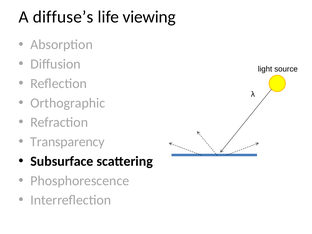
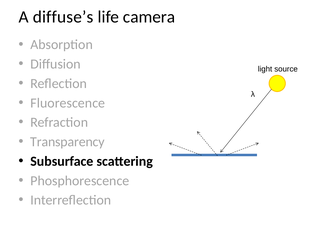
viewing: viewing -> camera
Orthographic: Orthographic -> Fluorescence
